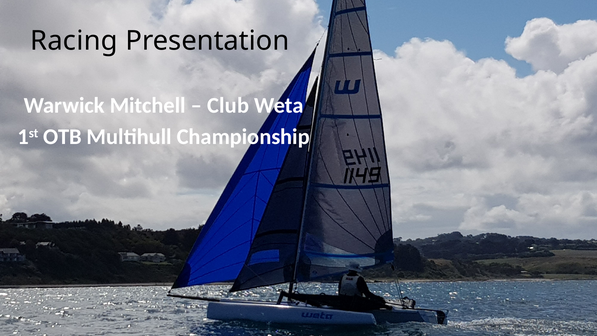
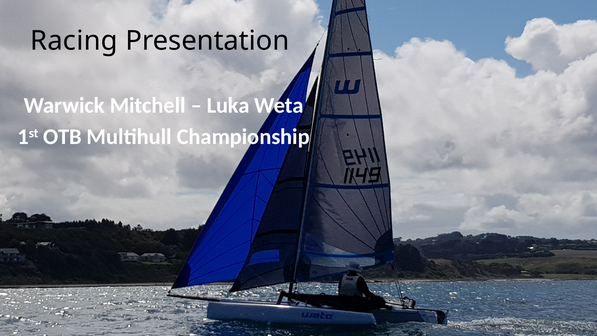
Club: Club -> Luka
